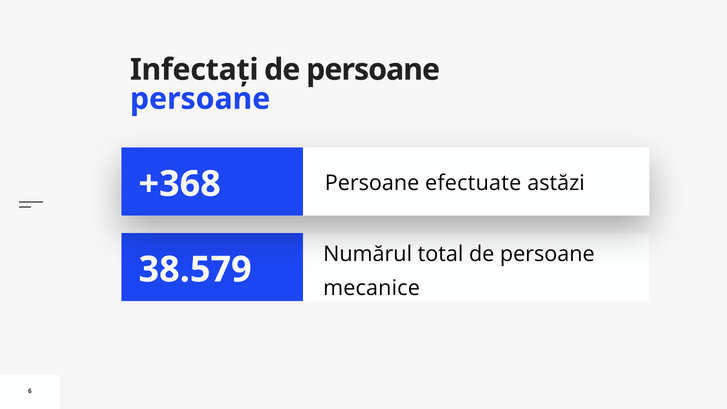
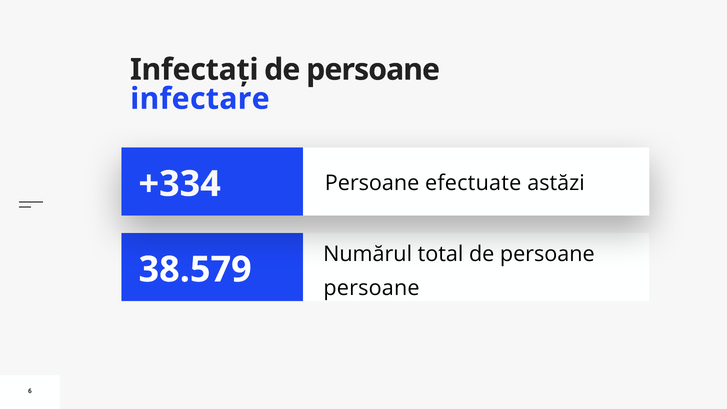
persoane at (200, 99): persoane -> infectare
+368: +368 -> +334
mecanice at (372, 288): mecanice -> persoane
